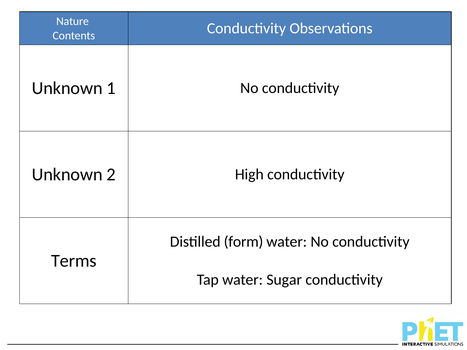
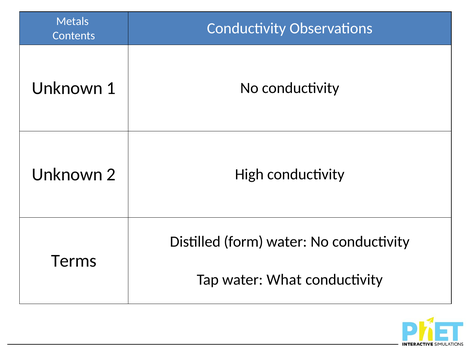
Nature: Nature -> Metals
Sugar: Sugar -> What
